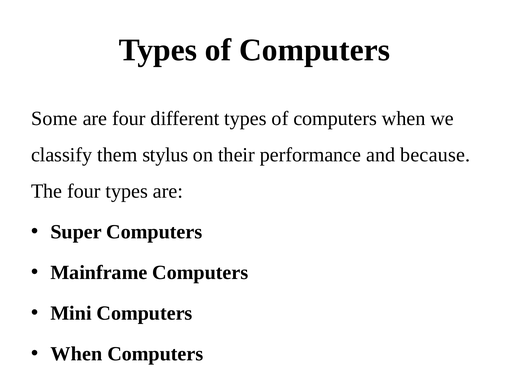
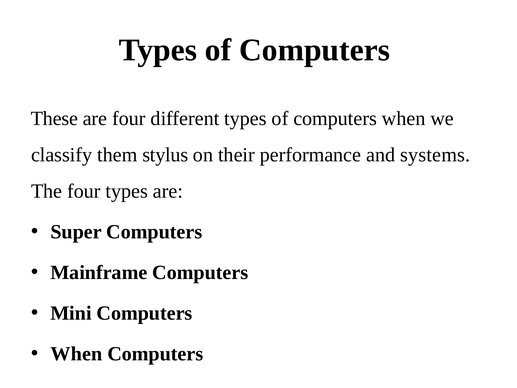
Some: Some -> These
because: because -> systems
